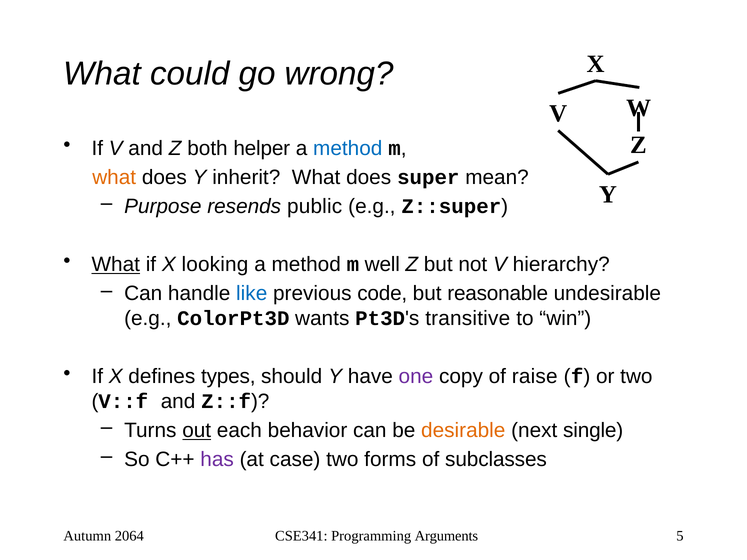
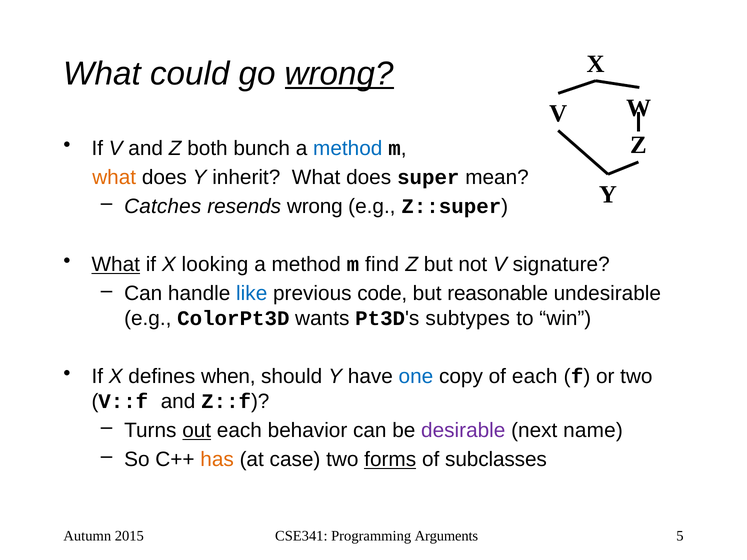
wrong at (339, 74) underline: none -> present
helper: helper -> bunch
Purpose: Purpose -> Catches
resends public: public -> wrong
well: well -> find
hierarchy: hierarchy -> signature
transitive: transitive -> subtypes
types: types -> when
one colour: purple -> blue
of raise: raise -> each
desirable colour: orange -> purple
single: single -> name
has colour: purple -> orange
forms underline: none -> present
2064: 2064 -> 2015
